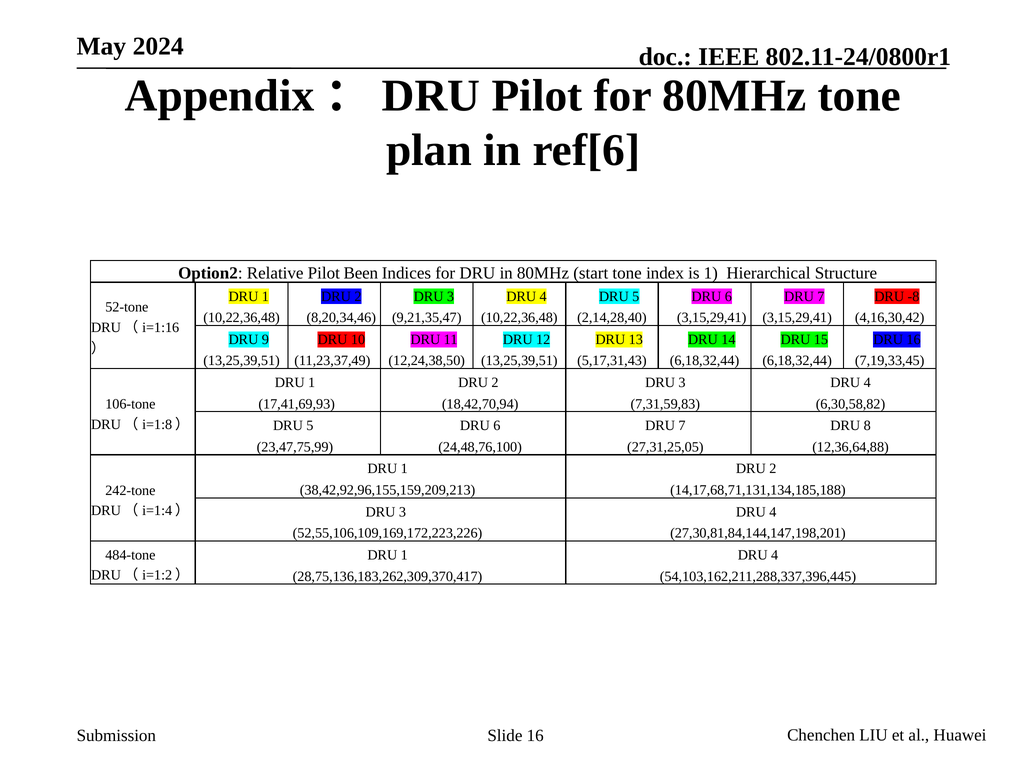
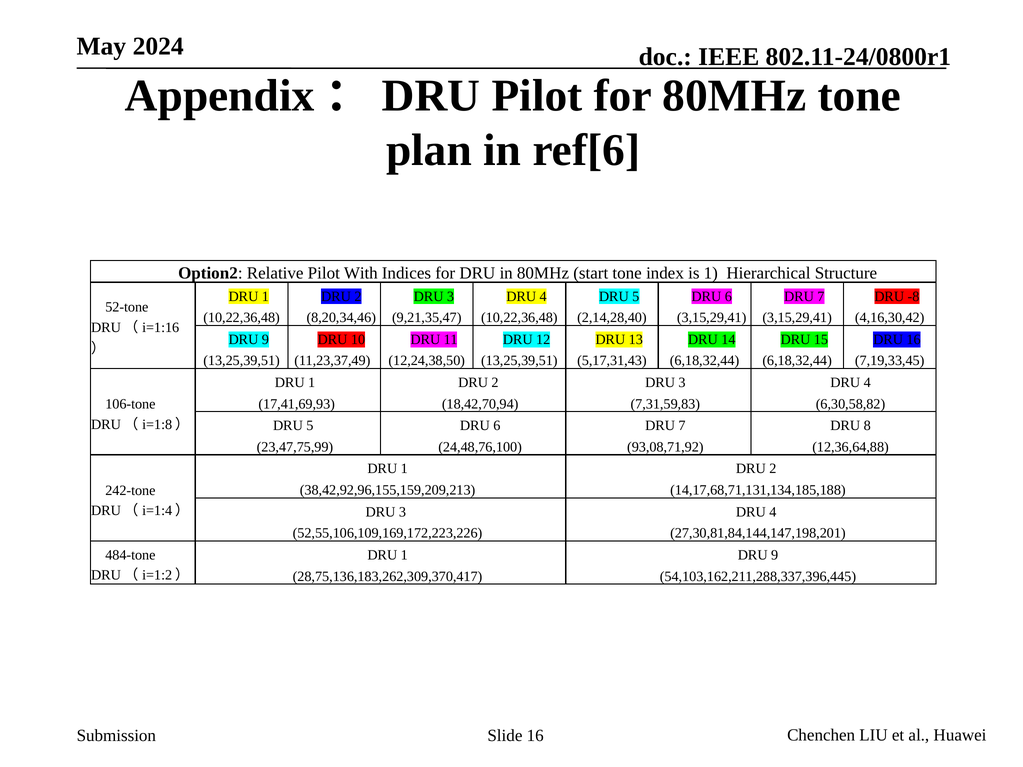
Been: Been -> With
27,31,25,05: 27,31,25,05 -> 93,08,71,92
4 at (775, 555): 4 -> 9
